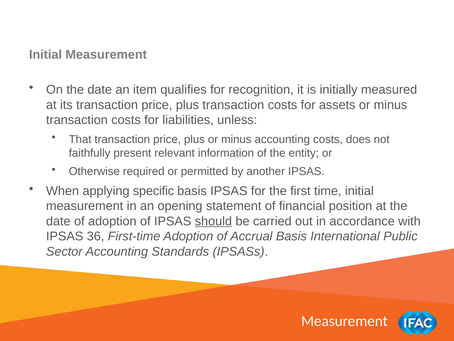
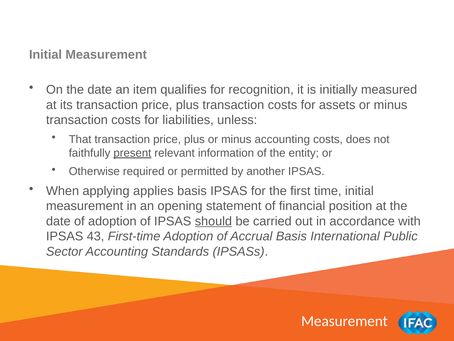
present underline: none -> present
specific: specific -> applies
36: 36 -> 43
